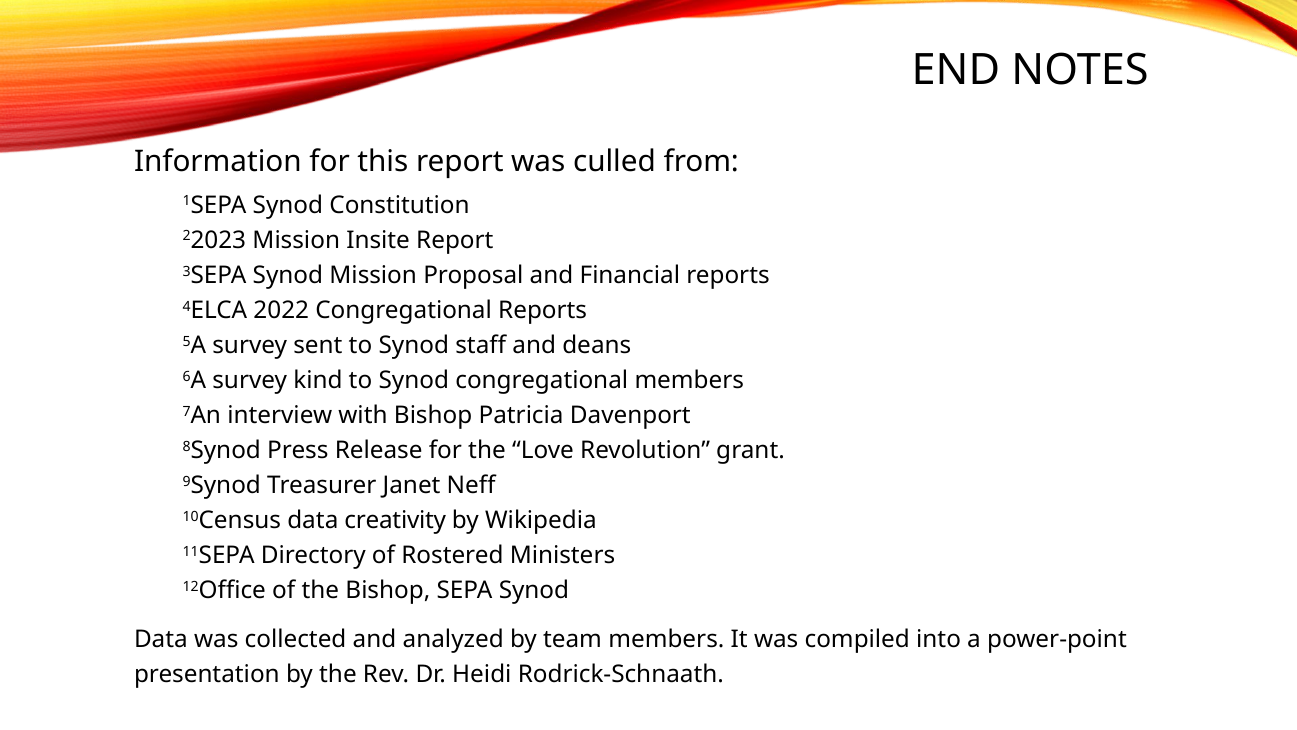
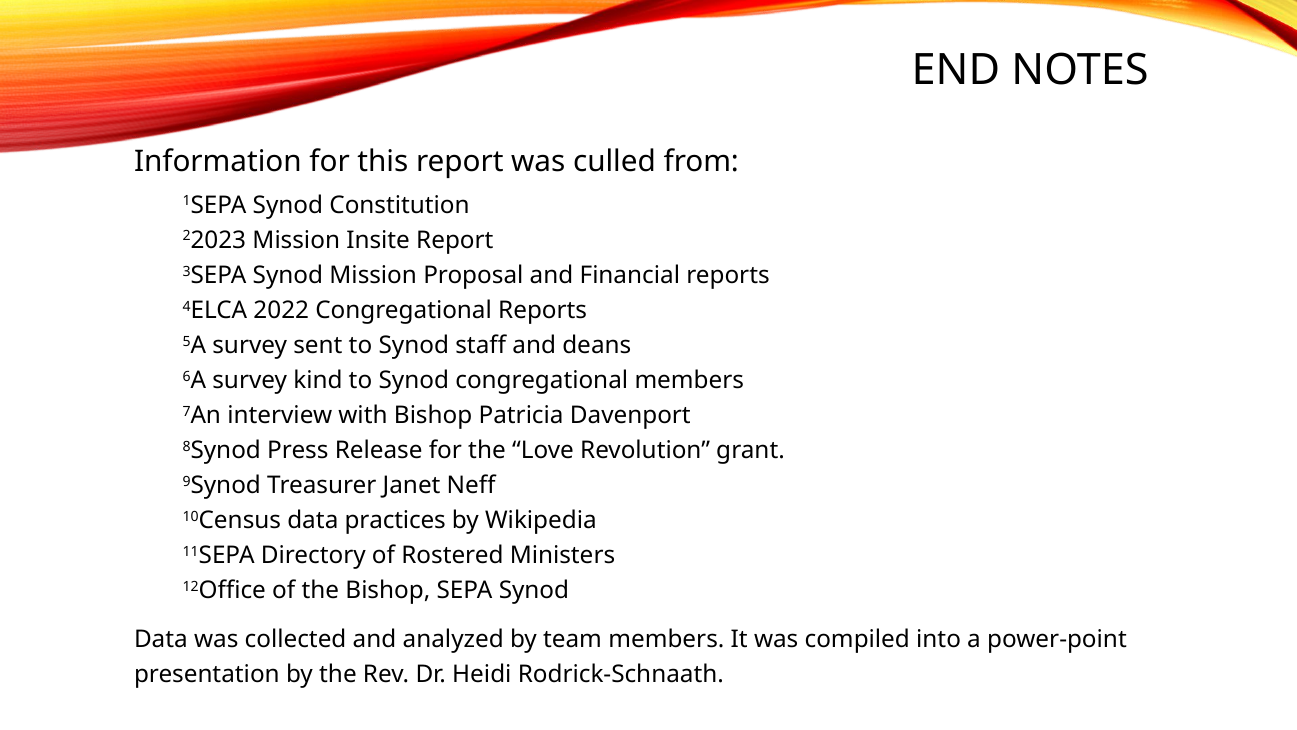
creativity: creativity -> practices
